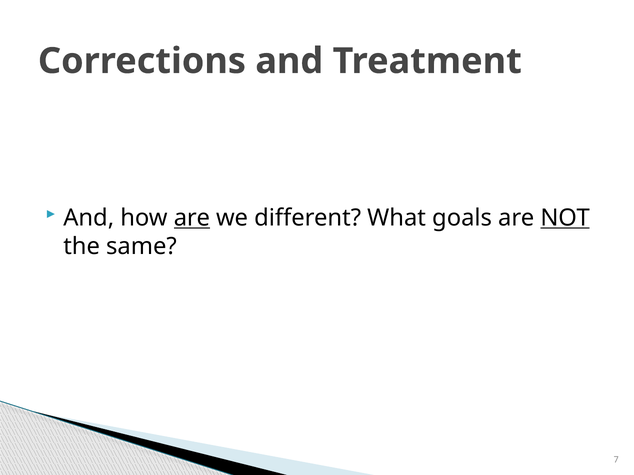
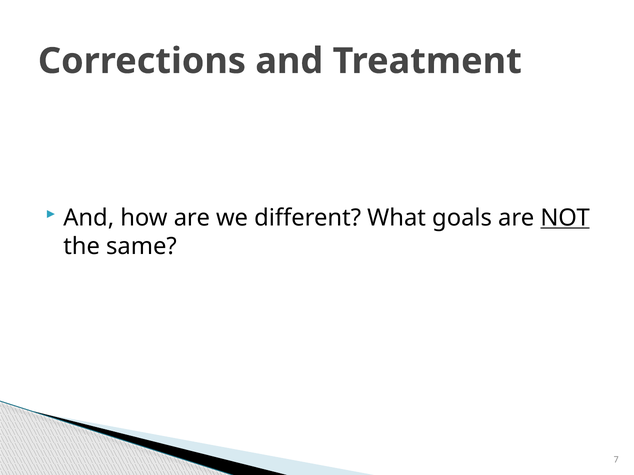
are at (192, 218) underline: present -> none
